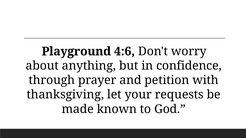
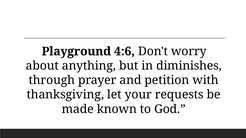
confidence: confidence -> diminishes
